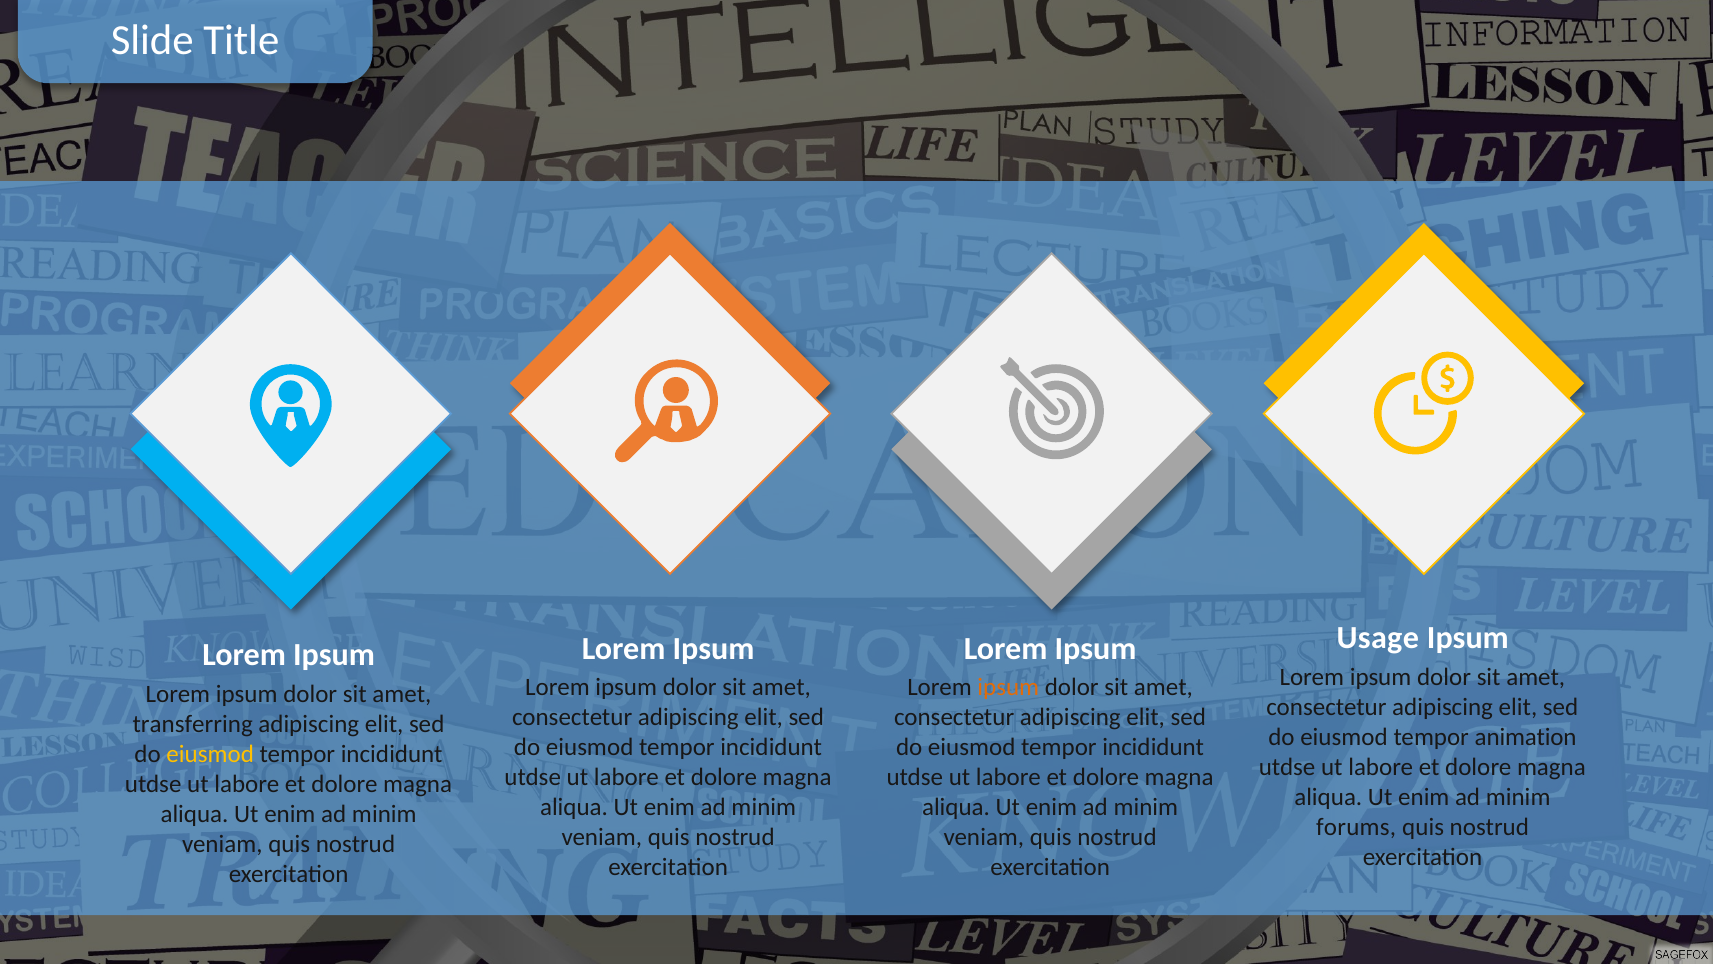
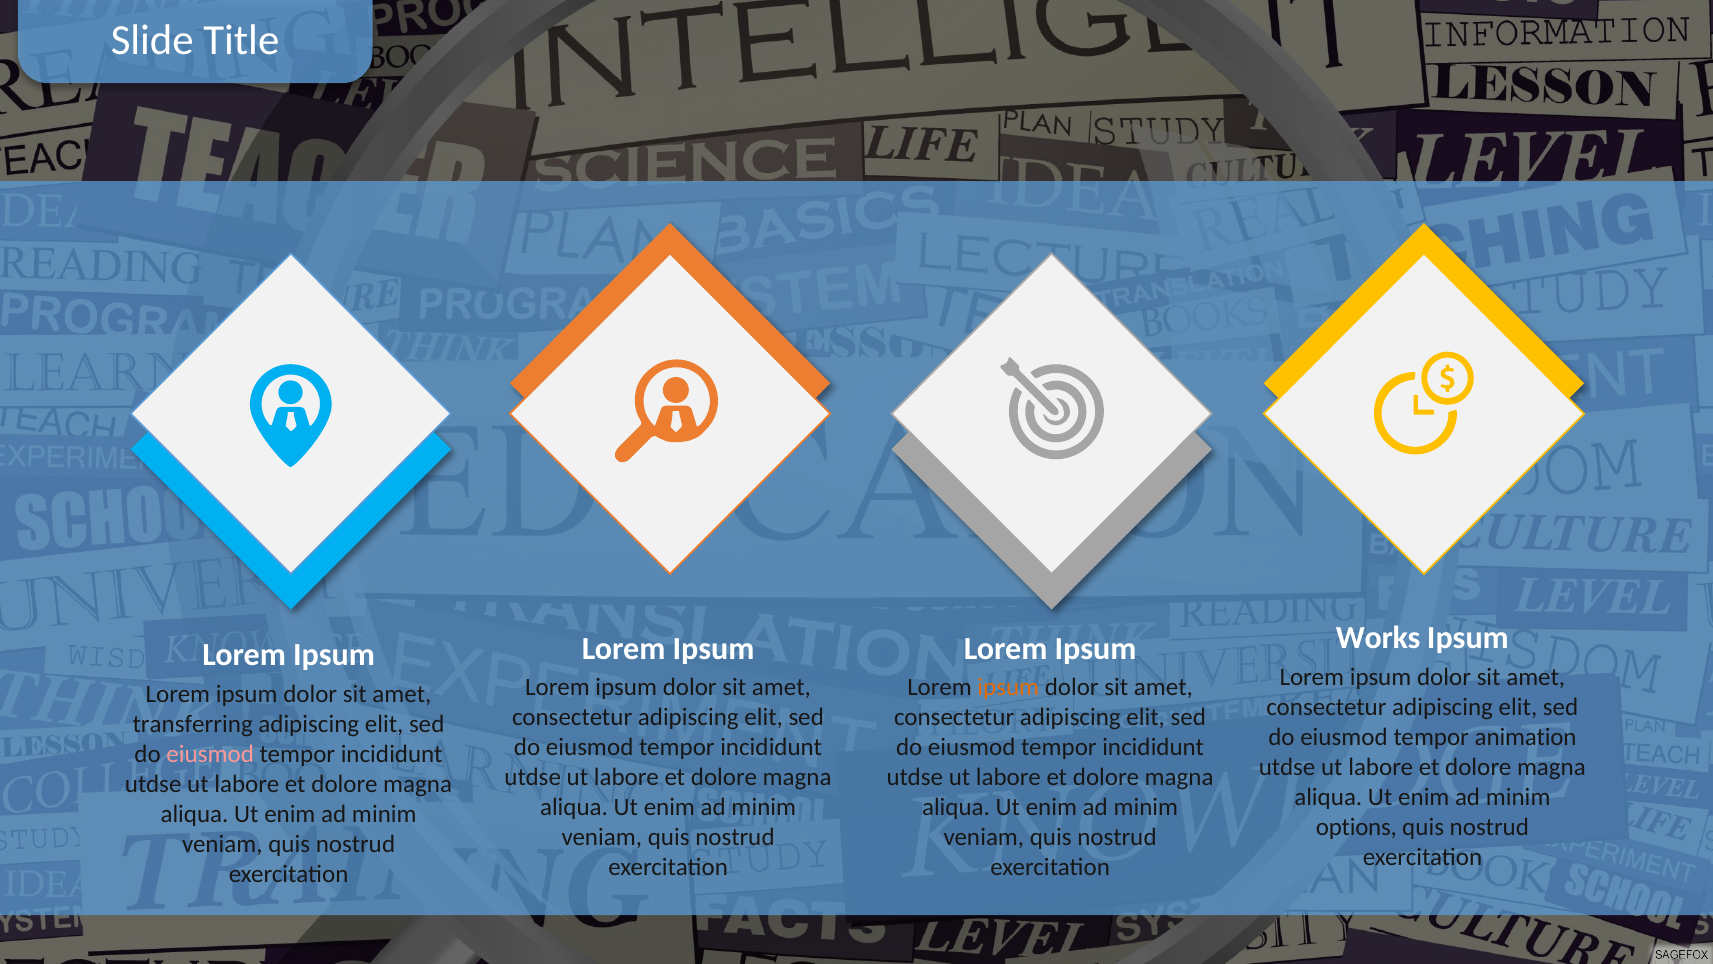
Usage: Usage -> Works
eiusmod at (210, 754) colour: yellow -> pink
forums: forums -> options
